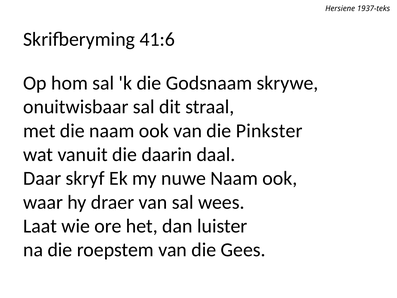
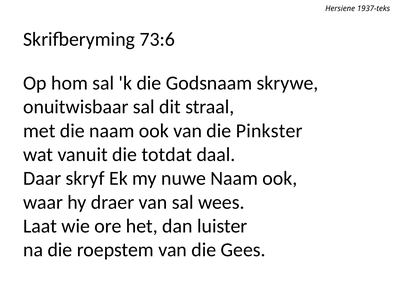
41:6: 41:6 -> 73:6
daarin: daarin -> totdat
